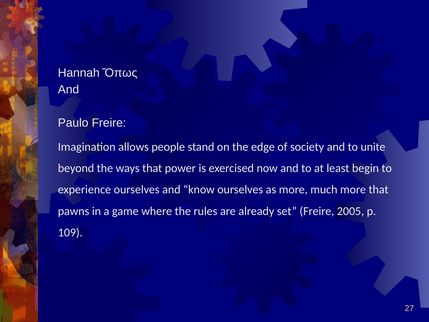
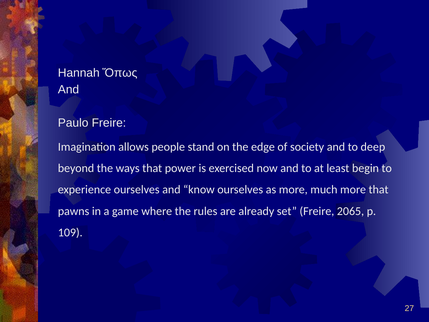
unite: unite -> deep
2005: 2005 -> 2065
